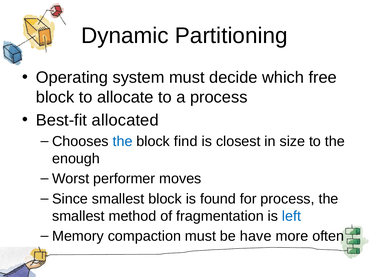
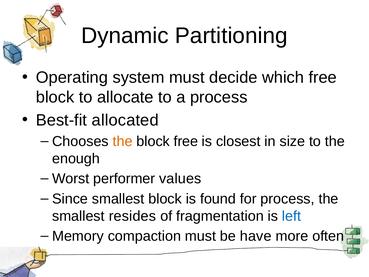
the at (123, 141) colour: blue -> orange
block find: find -> free
moves: moves -> values
method: method -> resides
